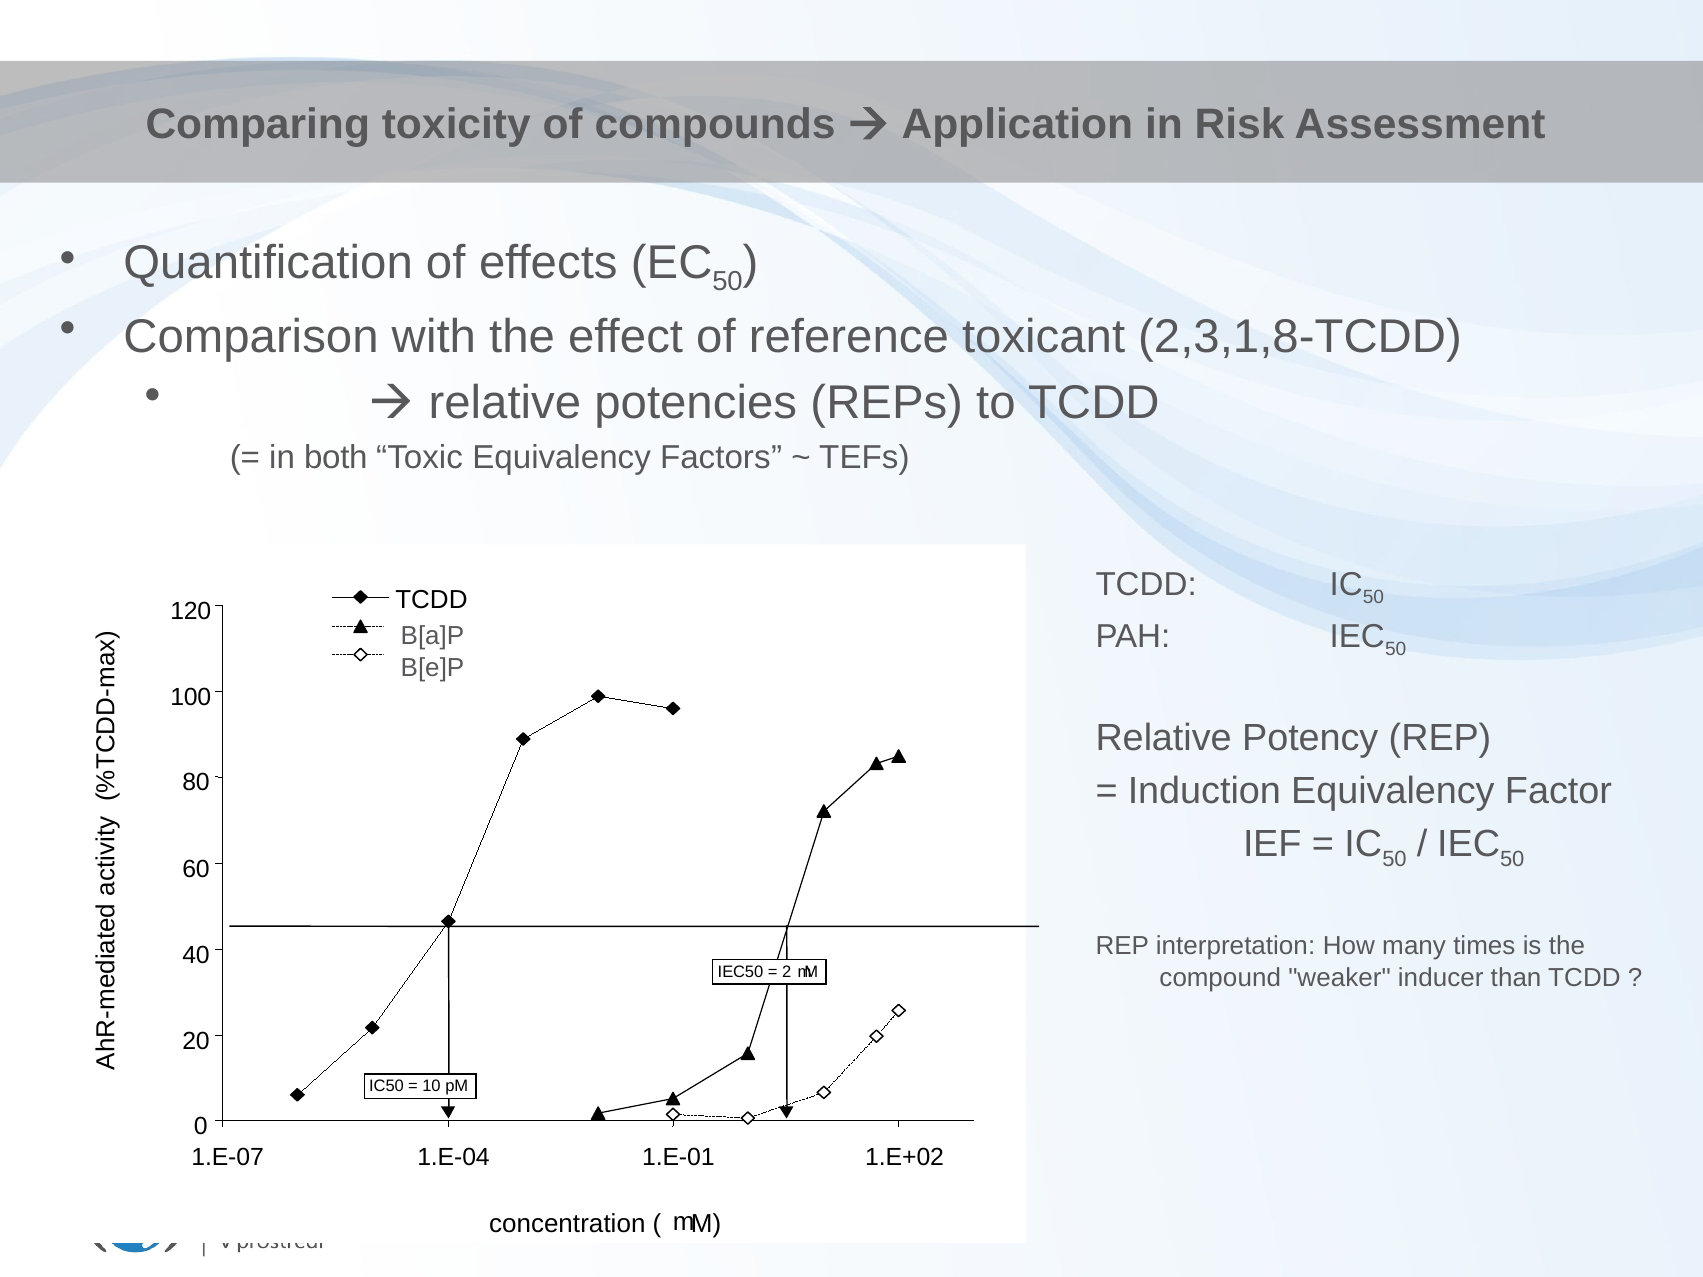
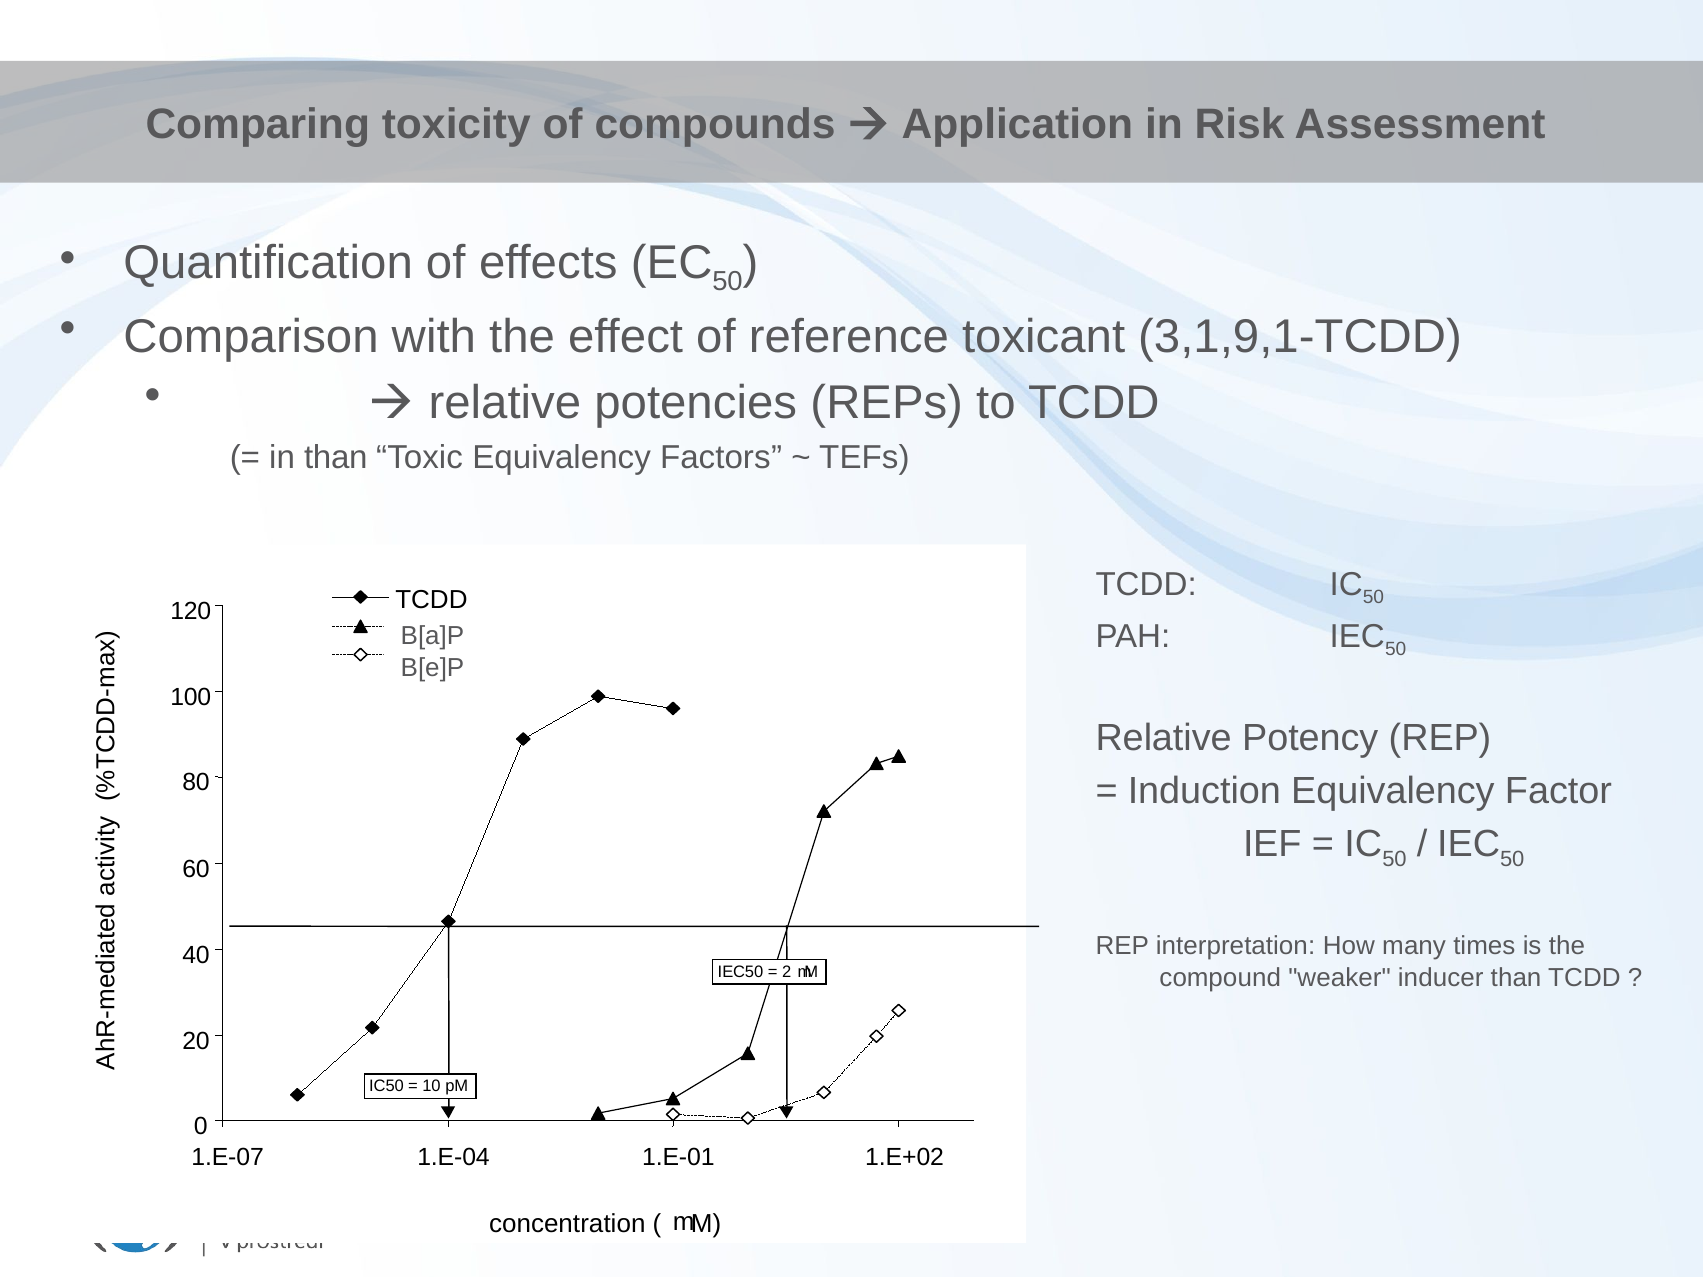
2,3,1,8-TCDD: 2,3,1,8-TCDD -> 3,1,9,1-TCDD
in both: both -> than
